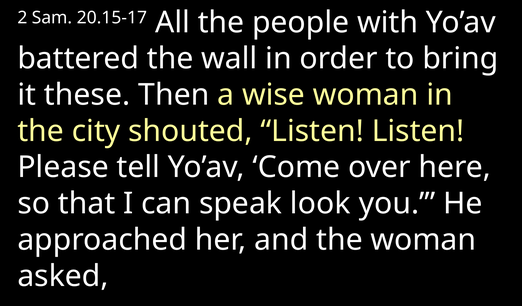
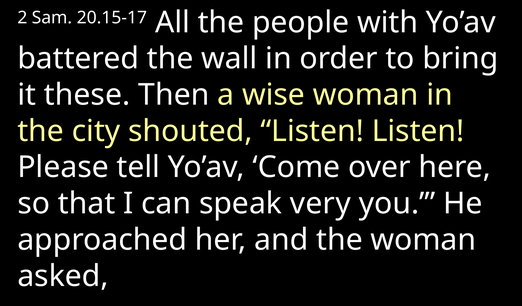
look: look -> very
